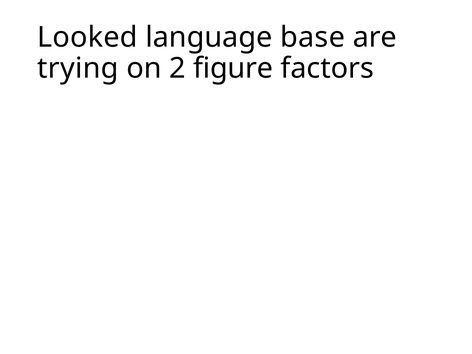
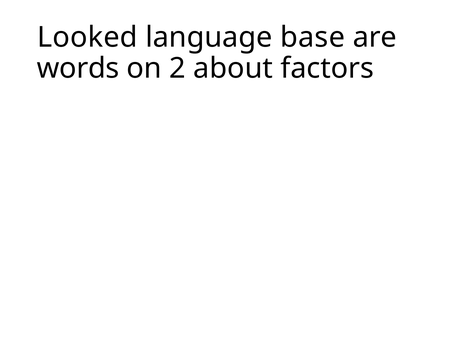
trying: trying -> words
figure: figure -> about
